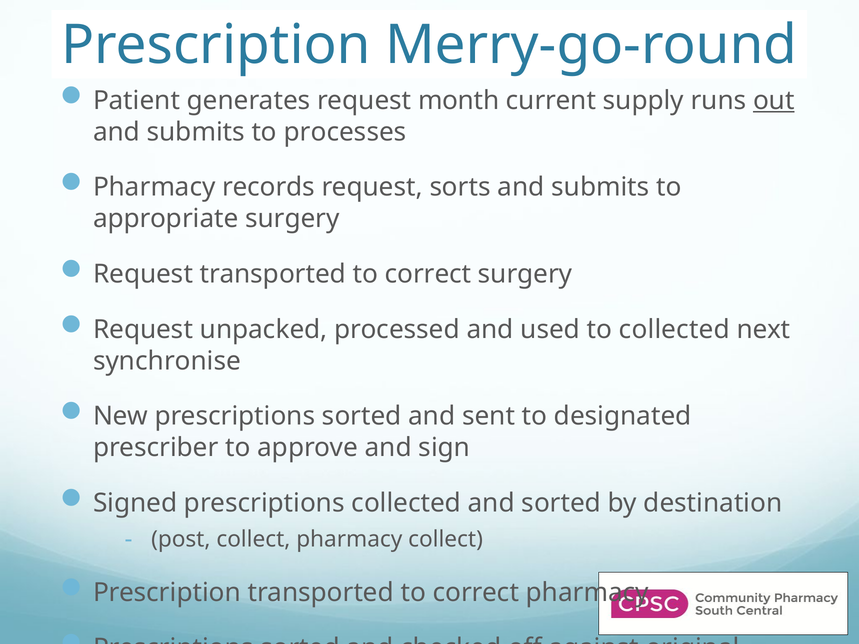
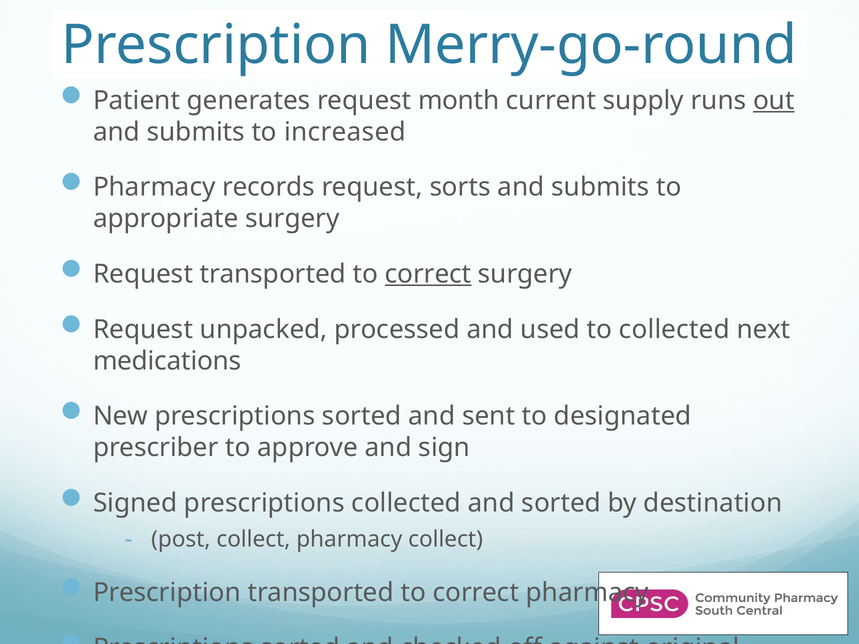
processes: processes -> increased
correct at (428, 274) underline: none -> present
synchronise: synchronise -> medications
